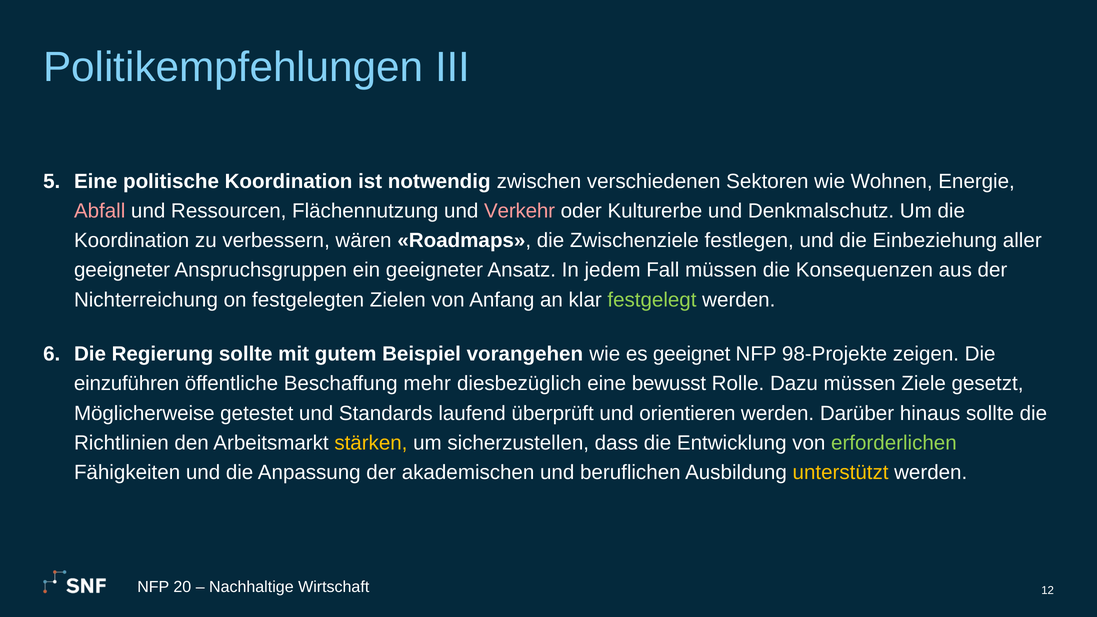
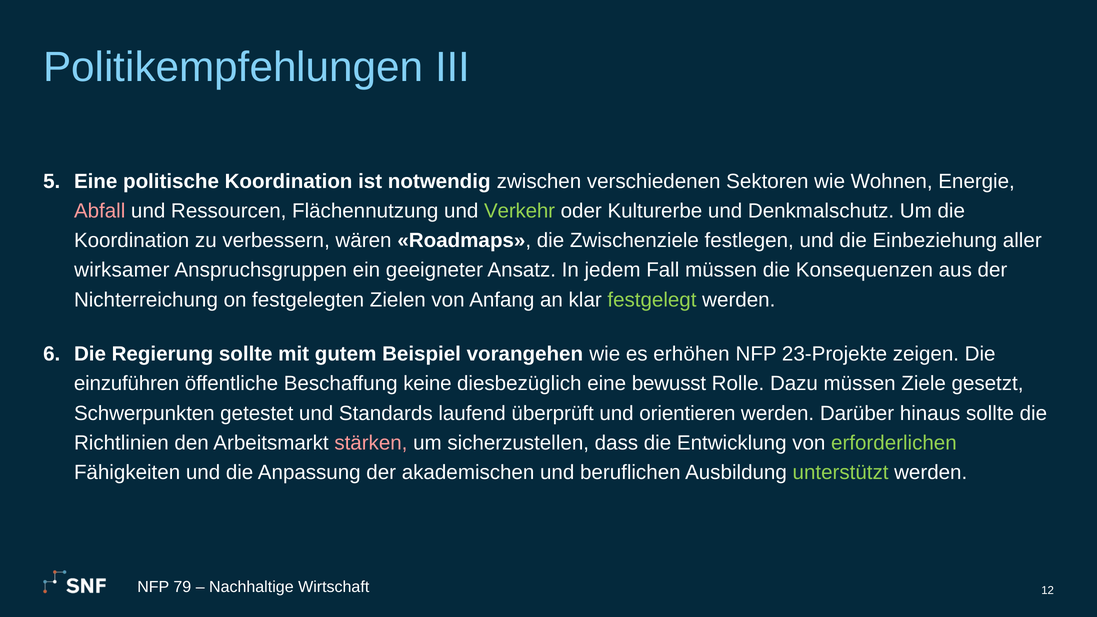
Verkehr colour: pink -> light green
geeigneter at (122, 270): geeigneter -> wirksamer
geeignet: geeignet -> erhöhen
98-Projekte: 98-Projekte -> 23-Projekte
mehr: mehr -> keine
Möglicherweise: Möglicherweise -> Schwerpunkten
stärken colour: yellow -> pink
unterstützt colour: yellow -> light green
20: 20 -> 79
